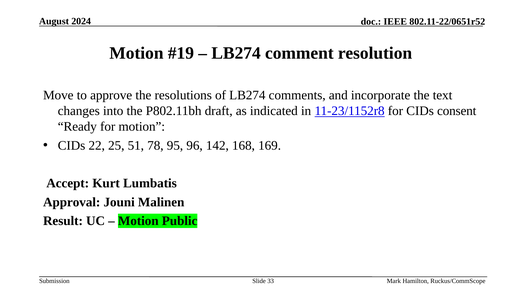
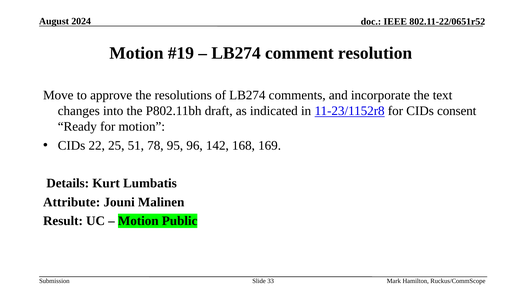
Accept: Accept -> Details
Approval: Approval -> Attribute
